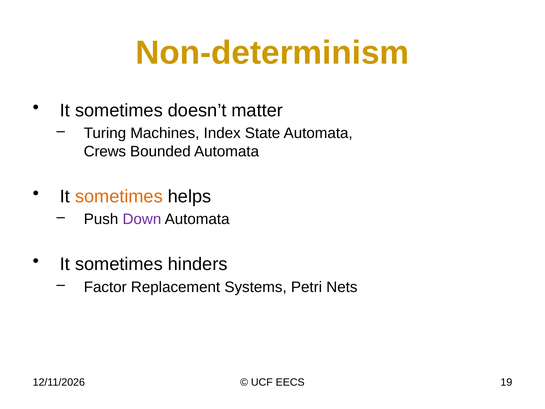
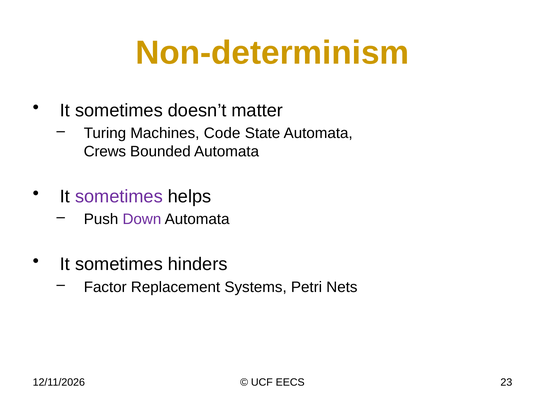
Index: Index -> Code
sometimes at (119, 196) colour: orange -> purple
19: 19 -> 23
